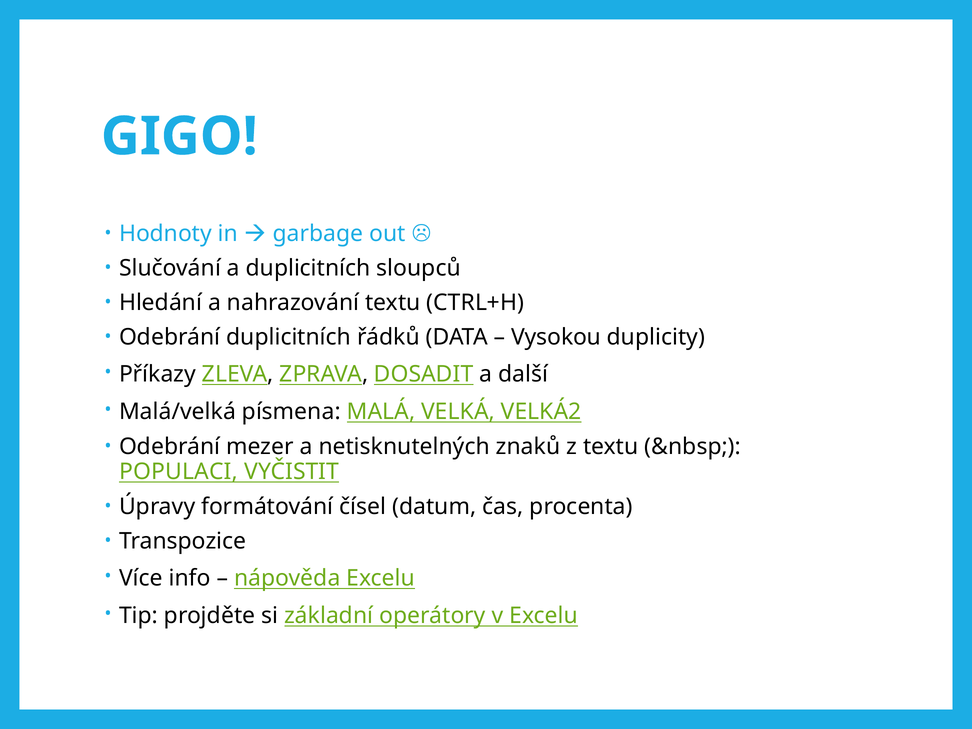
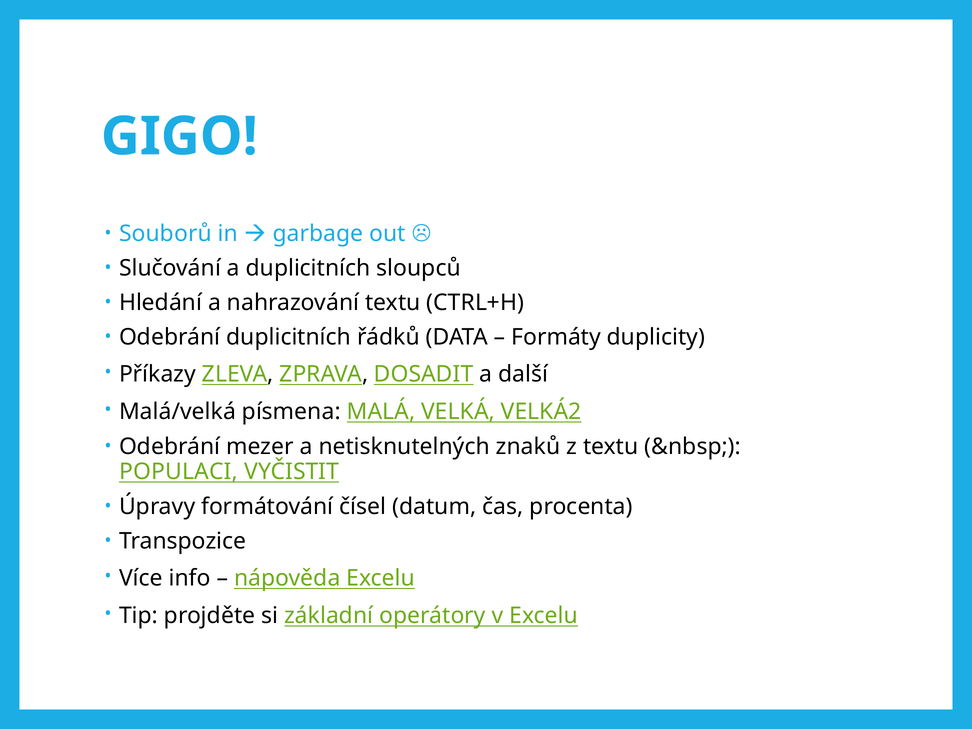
Hodnoty: Hodnoty -> Souborů
Vysokou: Vysokou -> Formáty
